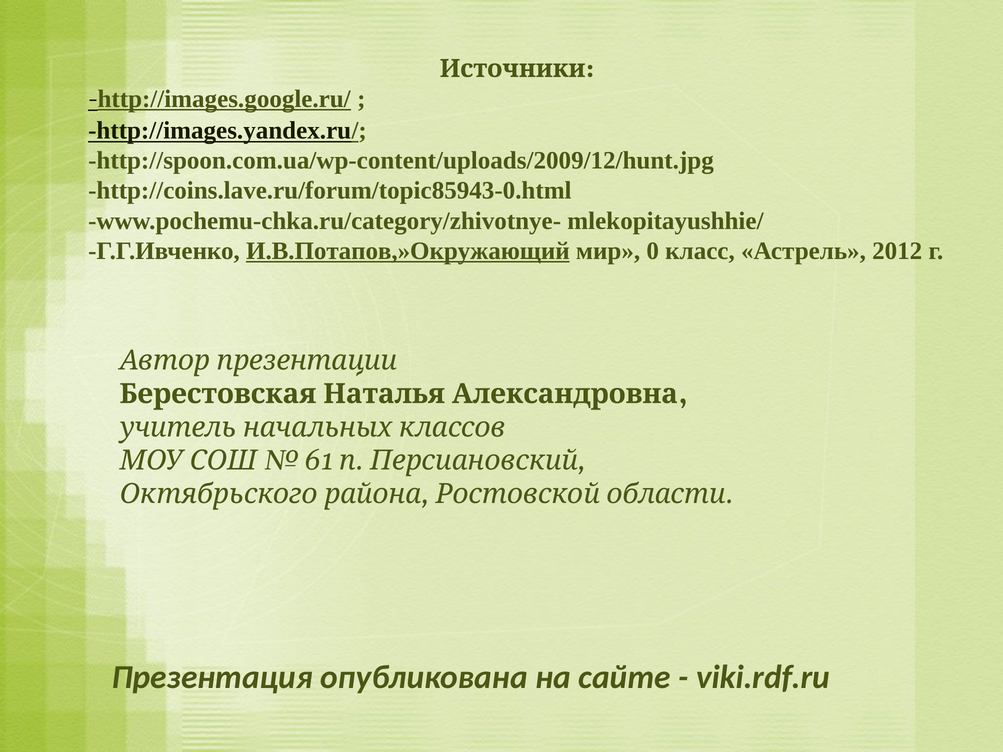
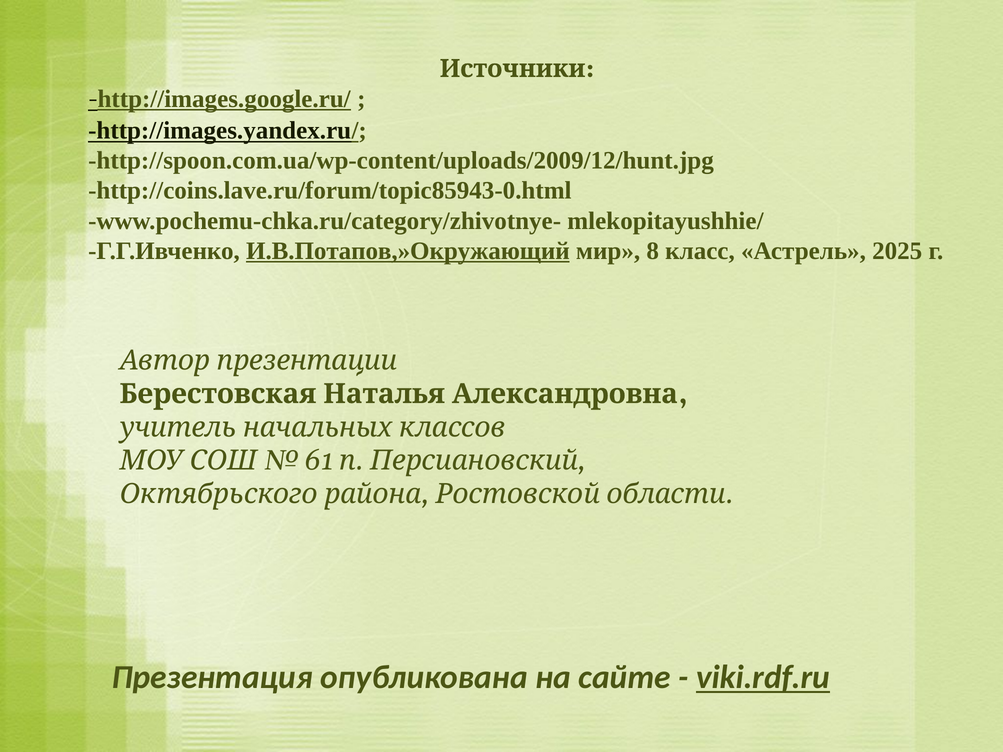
0: 0 -> 8
2012: 2012 -> 2025
viki.rdf.ru underline: none -> present
